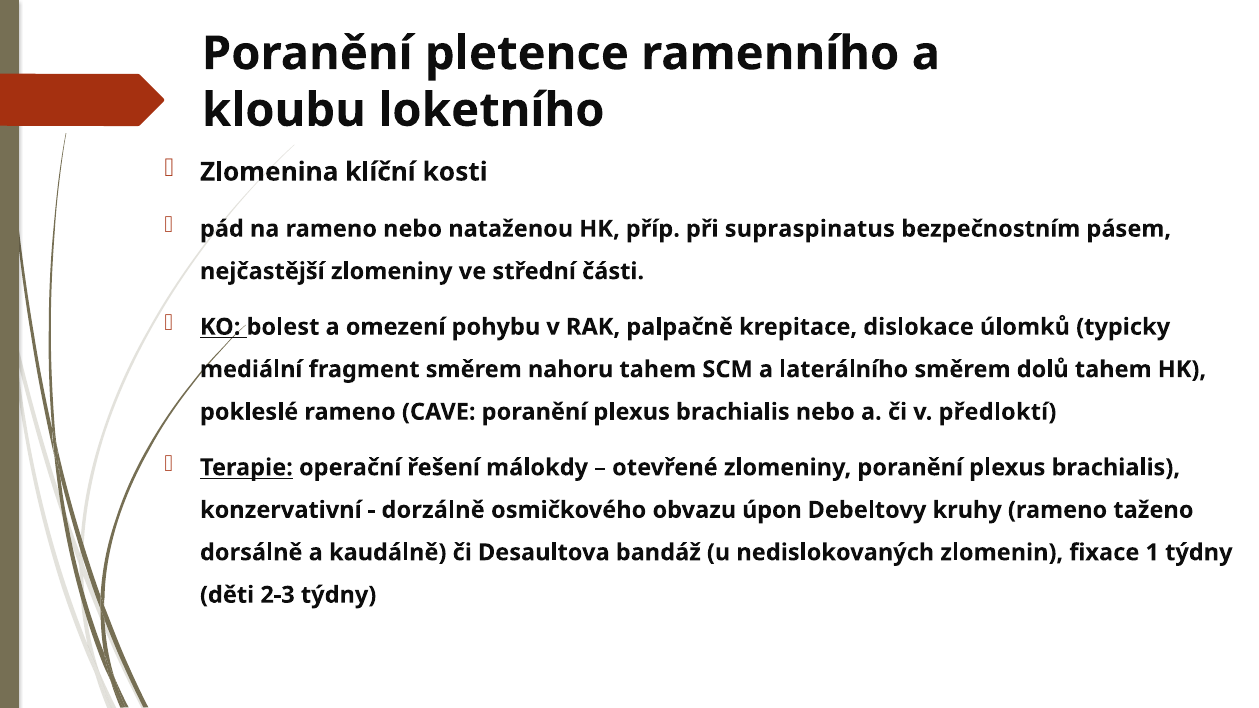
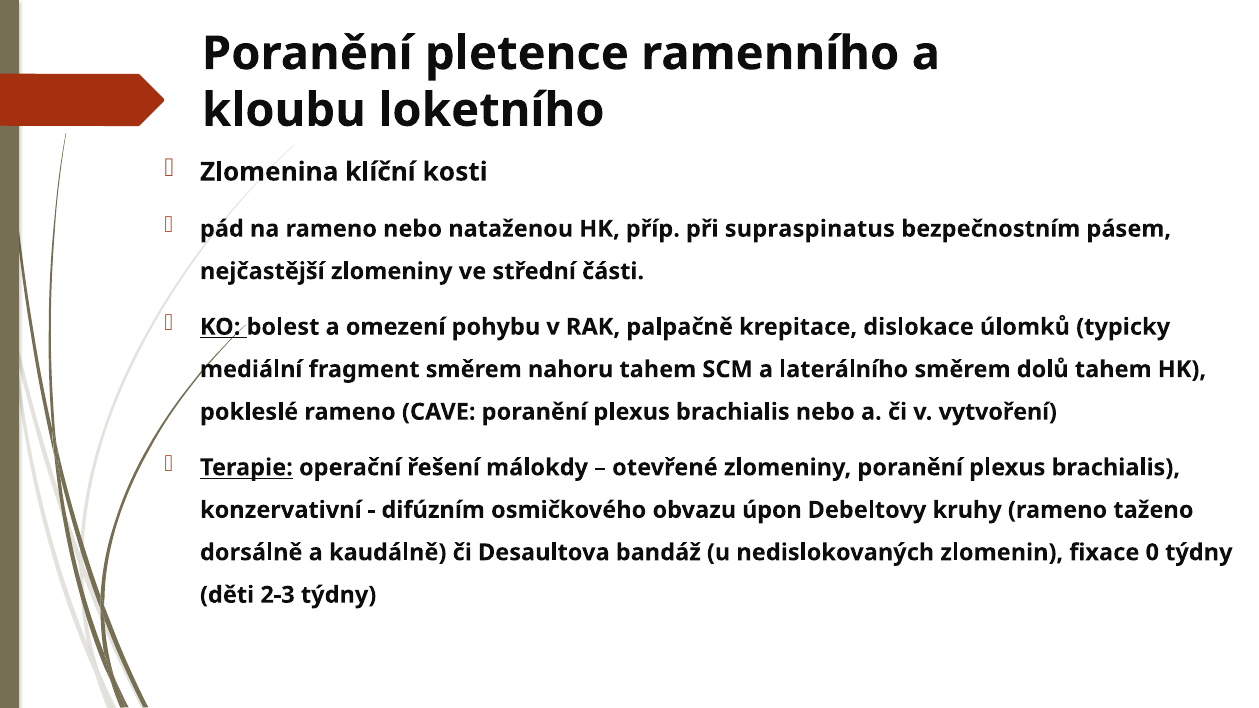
předloktí: předloktí -> vytvoření
dorzálně: dorzálně -> difúzním
1: 1 -> 0
